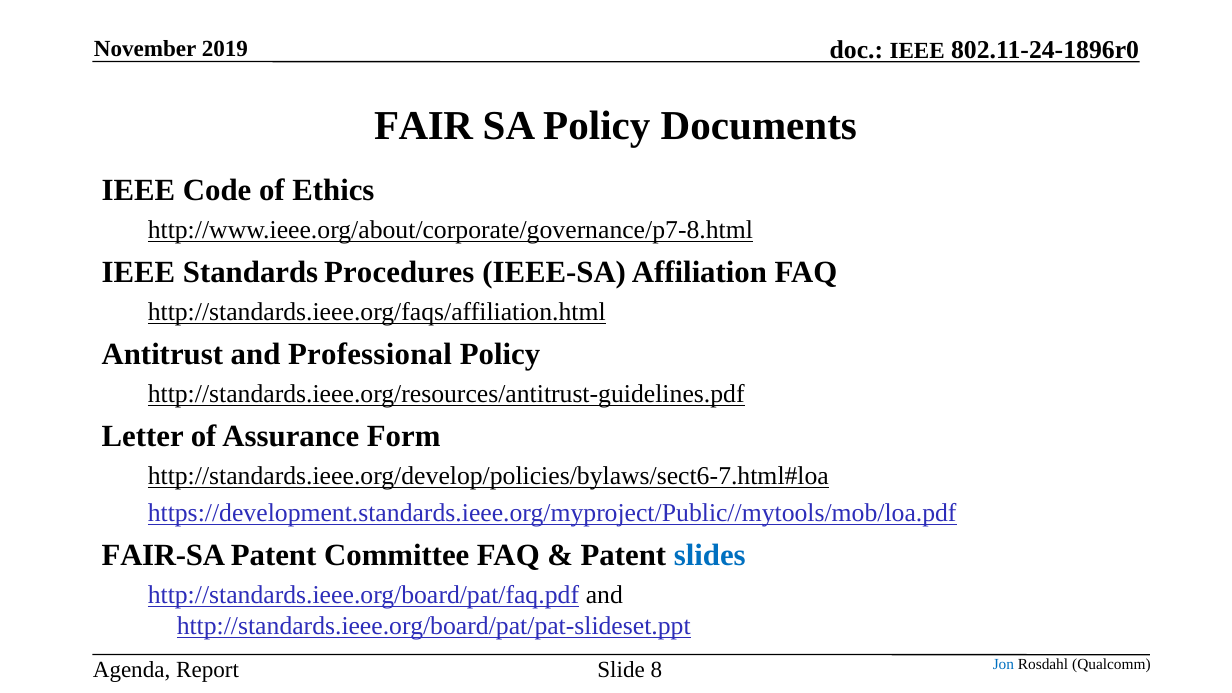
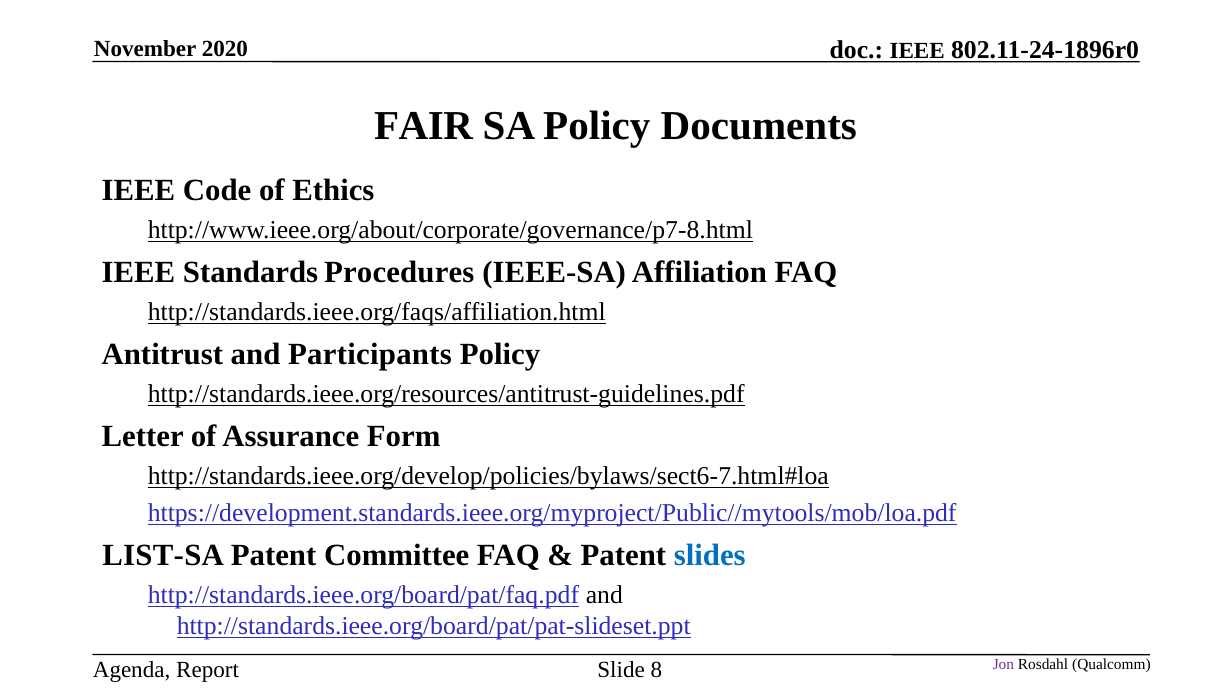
2019: 2019 -> 2020
Professional: Professional -> Participants
FAIR-SA: FAIR-SA -> LIST-SA
Jon colour: blue -> purple
